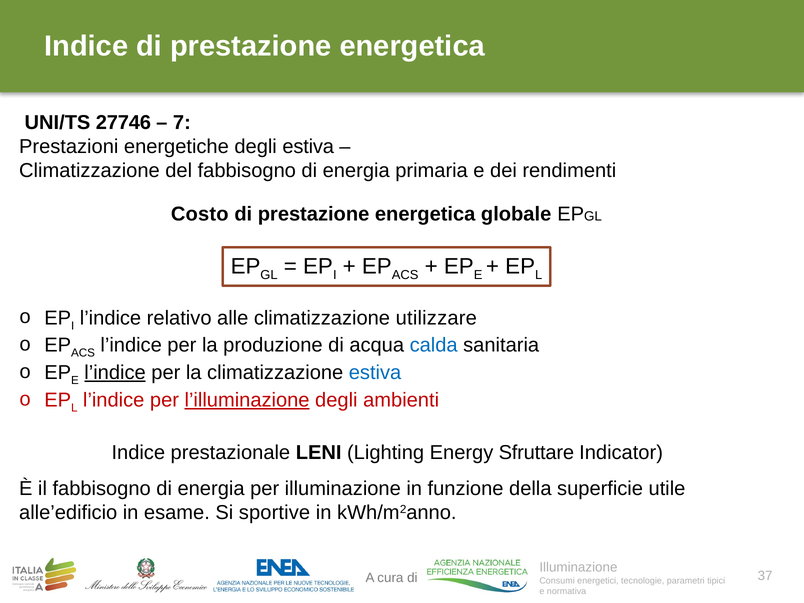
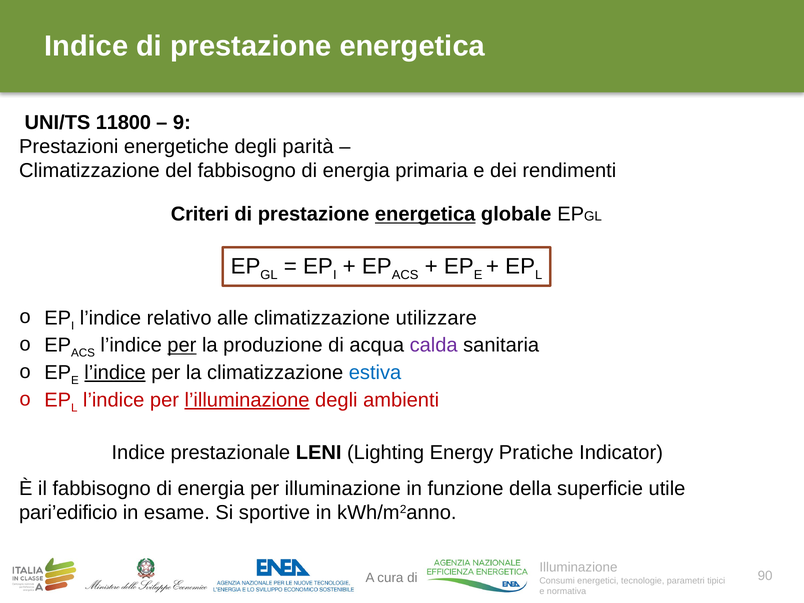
27746: 27746 -> 11800
7: 7 -> 9
degli estiva: estiva -> parità
Costo: Costo -> Criteri
energetica at (425, 214) underline: none -> present
per at (182, 345) underline: none -> present
calda colour: blue -> purple
Sfruttare: Sfruttare -> Pratiche
alle’edificio: alle’edificio -> pari’edificio
37: 37 -> 90
